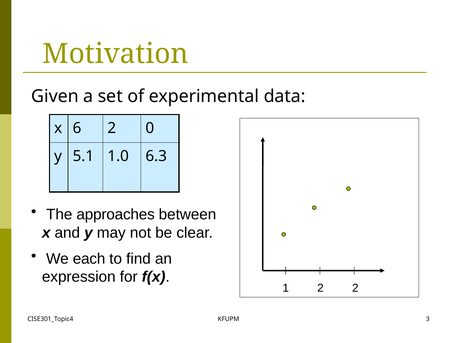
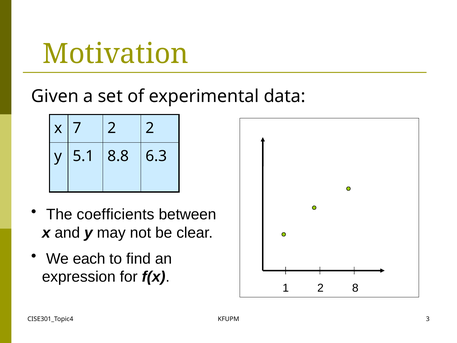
6: 6 -> 7
2 0: 0 -> 2
1.0: 1.0 -> 8.8
approaches: approaches -> coefficients
2 2: 2 -> 8
